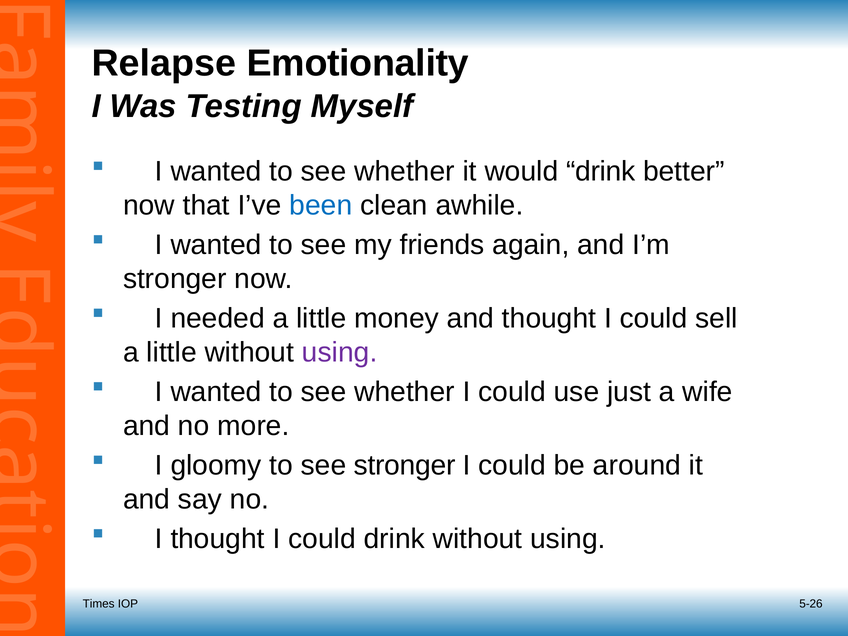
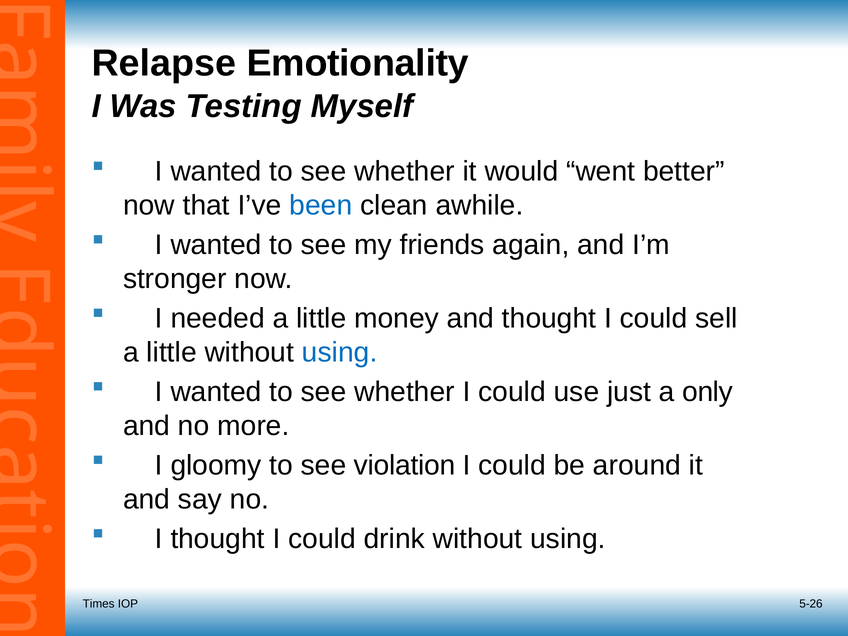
would drink: drink -> went
using at (340, 352) colour: purple -> blue
wife: wife -> only
see stronger: stronger -> violation
